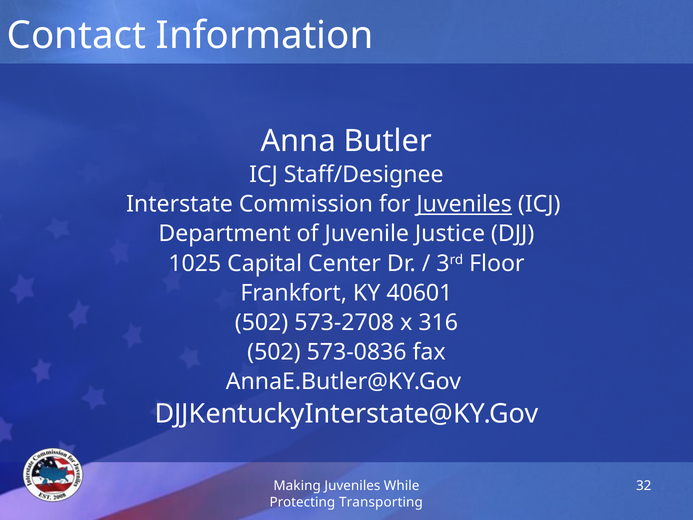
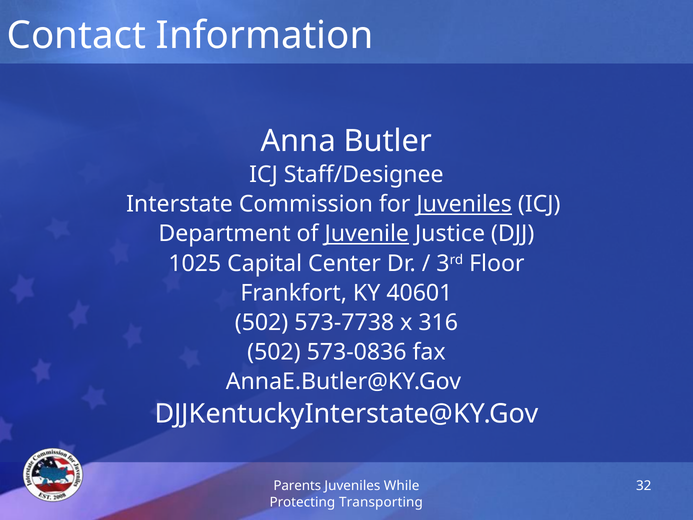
Juvenile underline: none -> present
573-2708: 573-2708 -> 573-7738
Making: Making -> Parents
